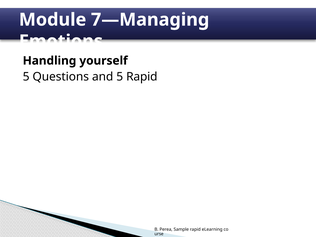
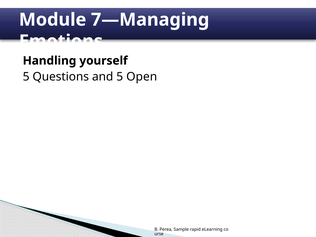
5 Rapid: Rapid -> Open
